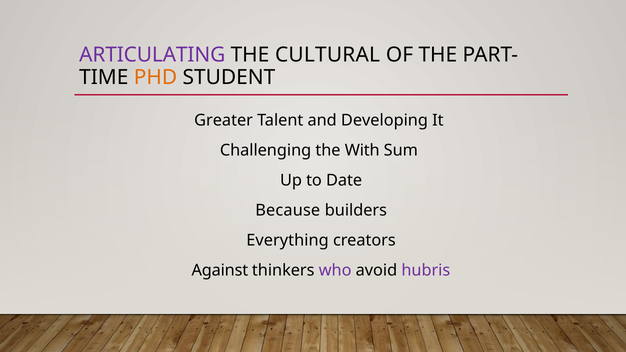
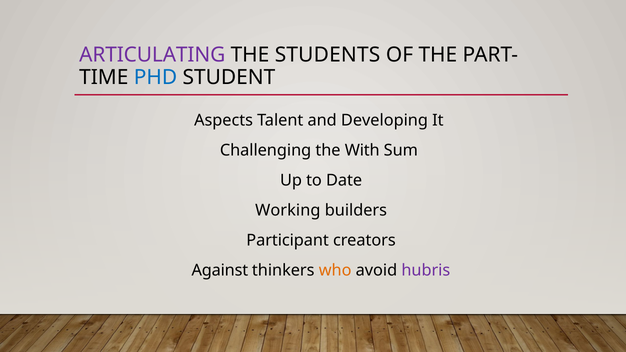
CULTURAL: CULTURAL -> STUDENTS
PHD colour: orange -> blue
Greater: Greater -> Aspects
Because: Because -> Working
Everything: Everything -> Participant
who colour: purple -> orange
